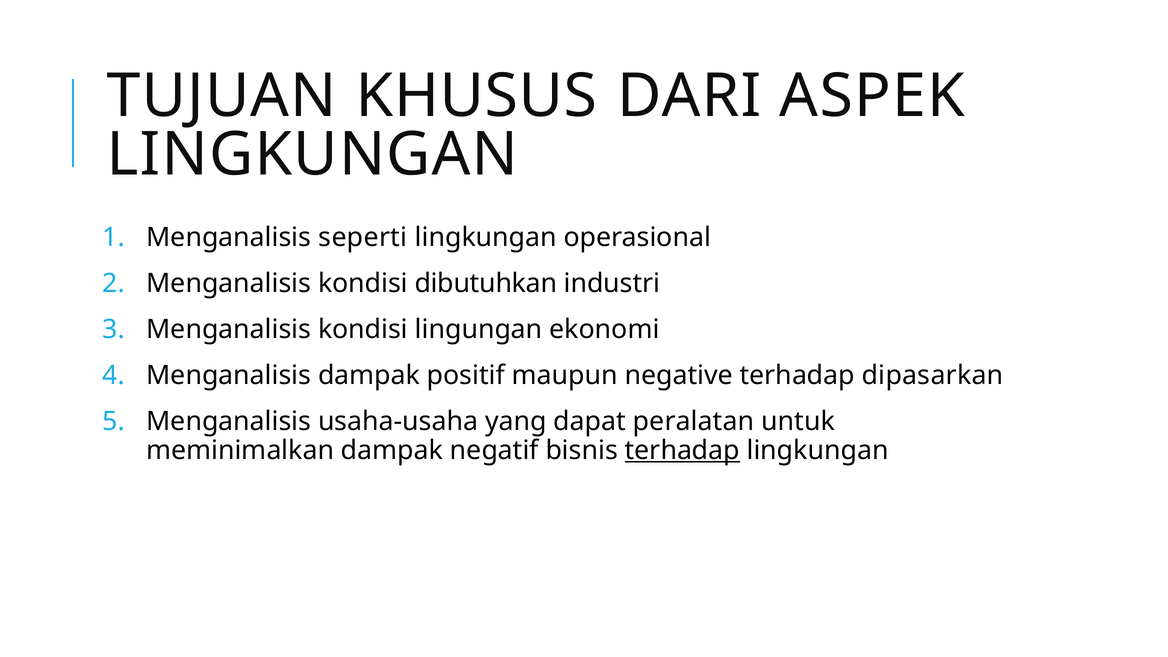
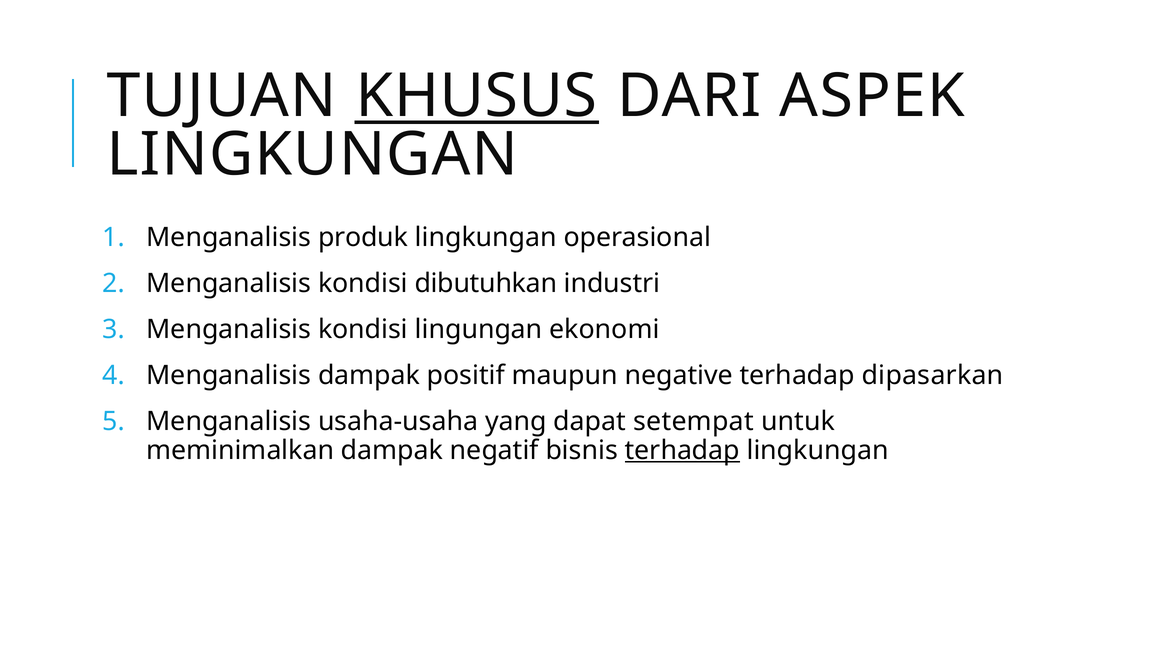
KHUSUS underline: none -> present
seperti: seperti -> produk
peralatan: peralatan -> setempat
